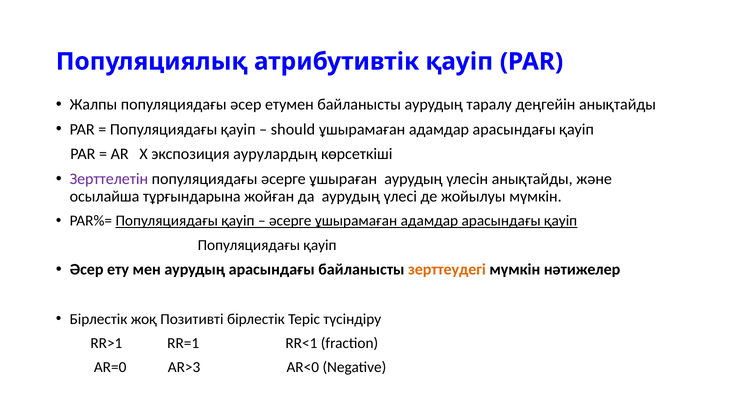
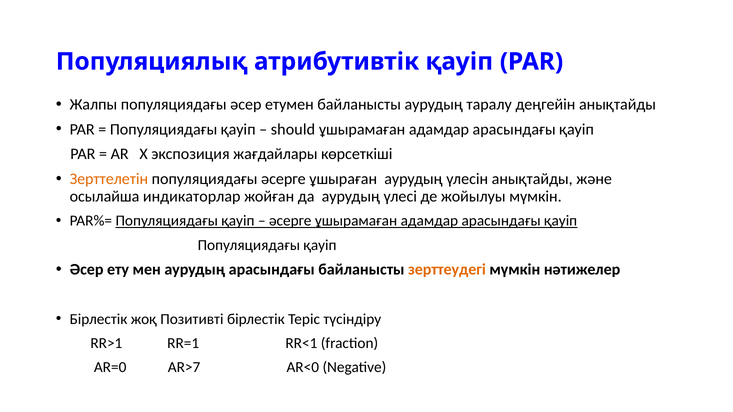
аурулардың: аурулардың -> жағдайлары
Зерттелетін colour: purple -> orange
тұрғындарына: тұрғындарына -> индикаторлар
AR>3: AR>3 -> AR>7
